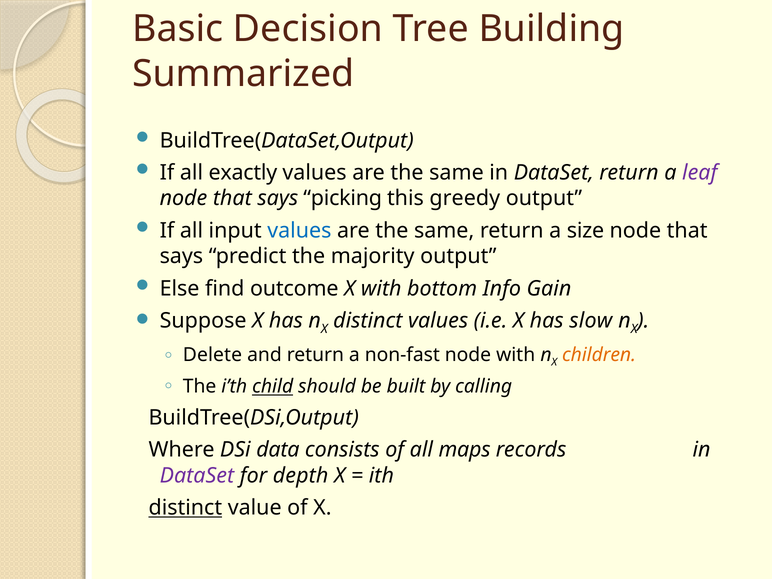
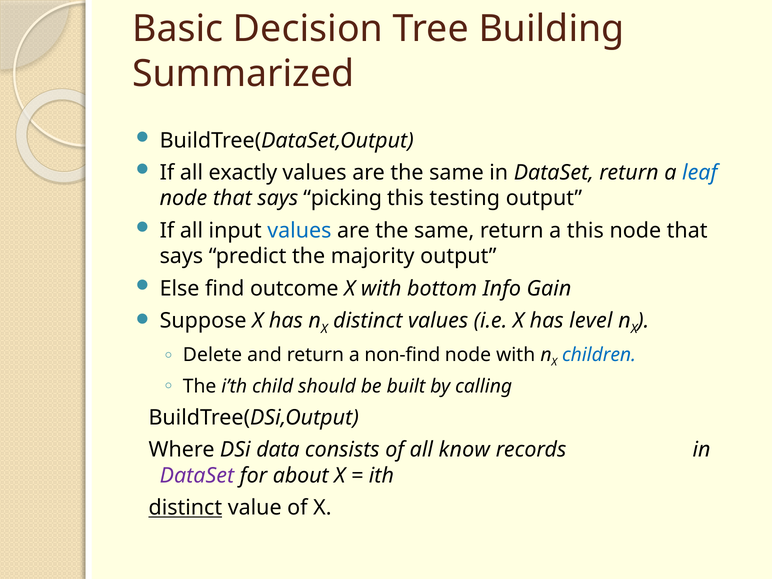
leaf colour: purple -> blue
greedy: greedy -> testing
a size: size -> this
slow: slow -> level
non-fast: non-fast -> non-find
children colour: orange -> blue
child underline: present -> none
maps: maps -> know
depth: depth -> about
